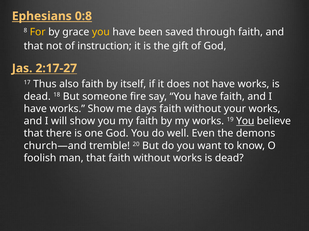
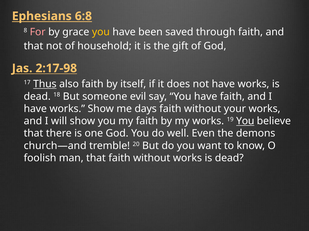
0:8: 0:8 -> 6:8
For colour: yellow -> pink
instruction: instruction -> household
2:17-27: 2:17-27 -> 2:17-98
Thus underline: none -> present
fire: fire -> evil
